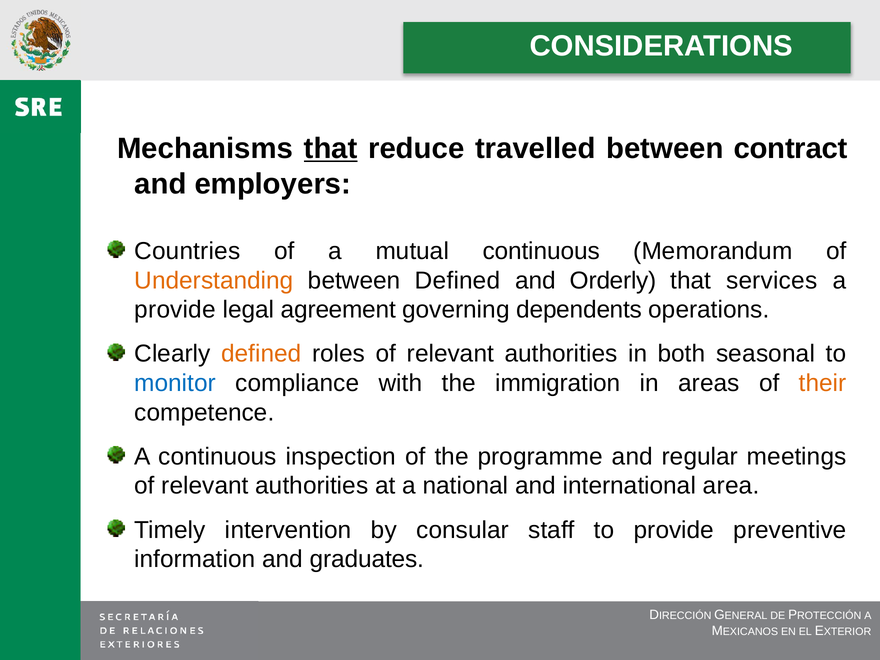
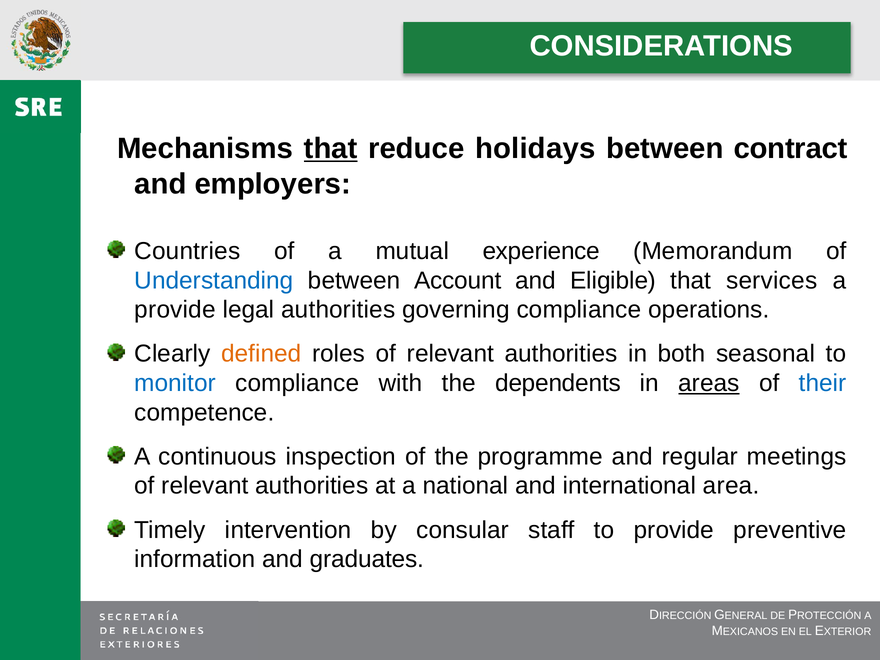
travelled: travelled -> holidays
mutual continuous: continuous -> experience
Understanding colour: orange -> blue
between Defined: Defined -> Account
Orderly: Orderly -> Eligible
legal agreement: agreement -> authorities
governing dependents: dependents -> compliance
immigration: immigration -> dependents
areas underline: none -> present
their colour: orange -> blue
